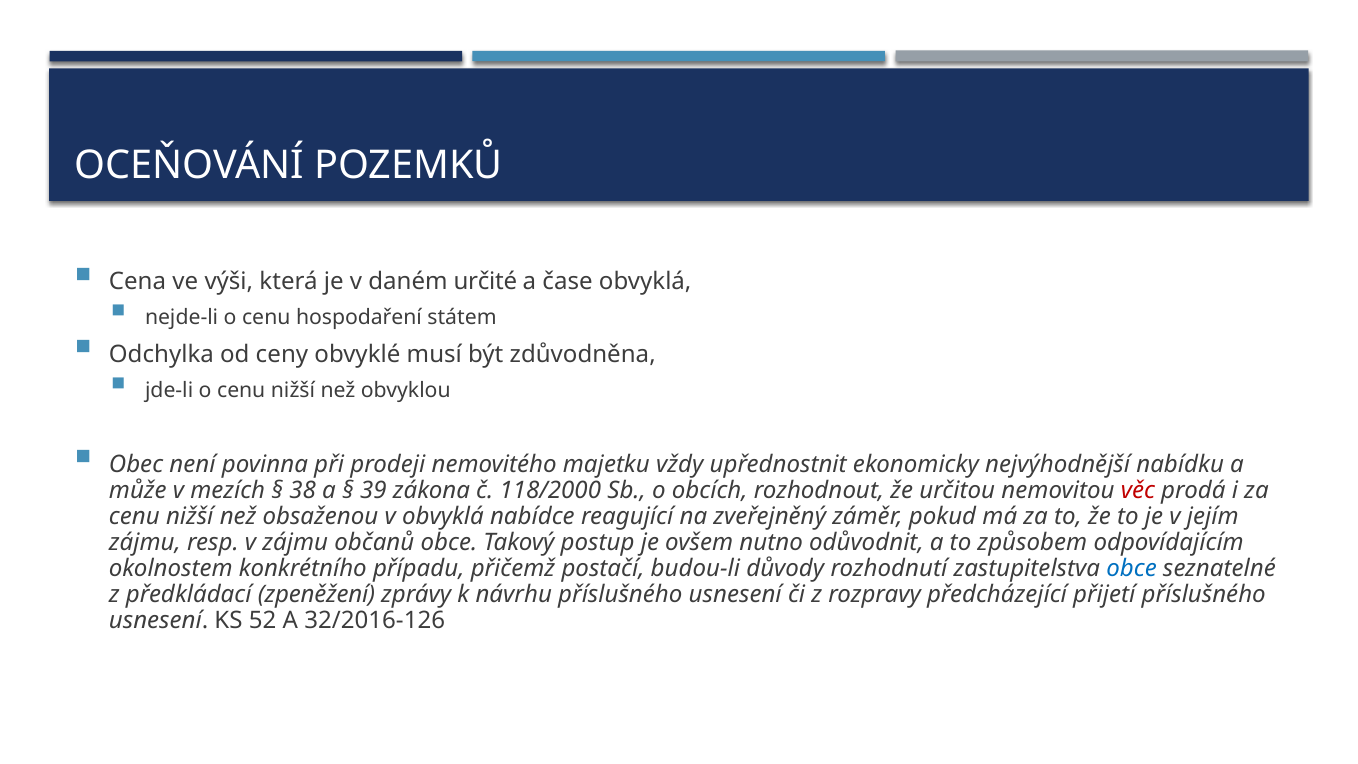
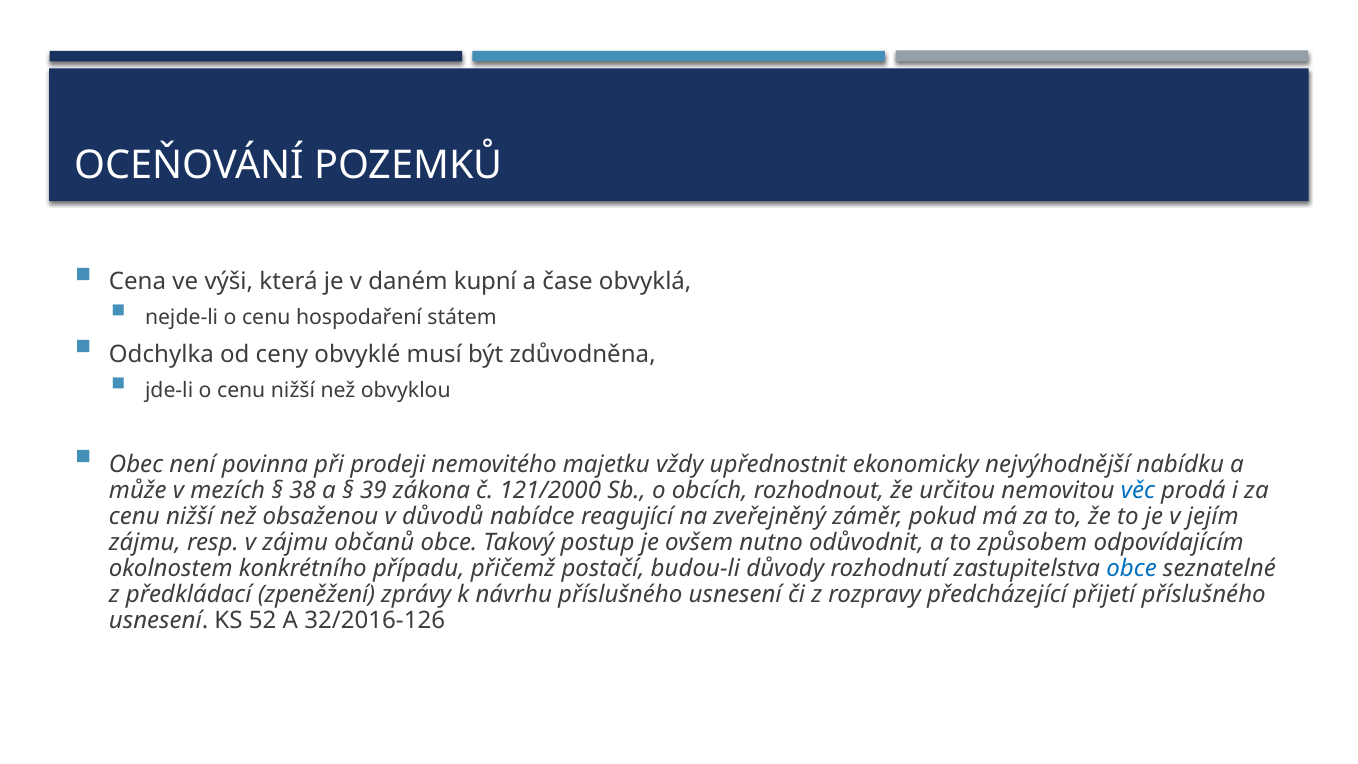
určité: určité -> kupní
118/2000: 118/2000 -> 121/2000
věc colour: red -> blue
v obvyklá: obvyklá -> důvodů
